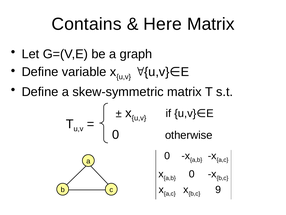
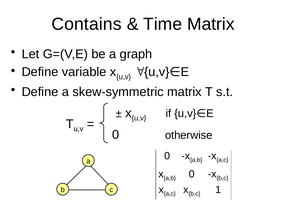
Here: Here -> Time
9: 9 -> 1
